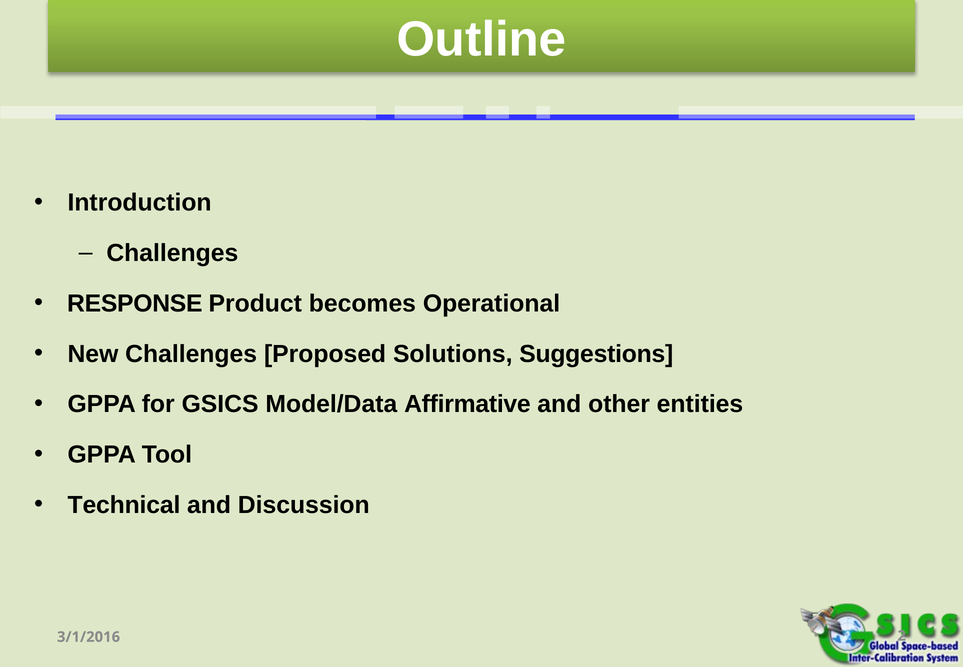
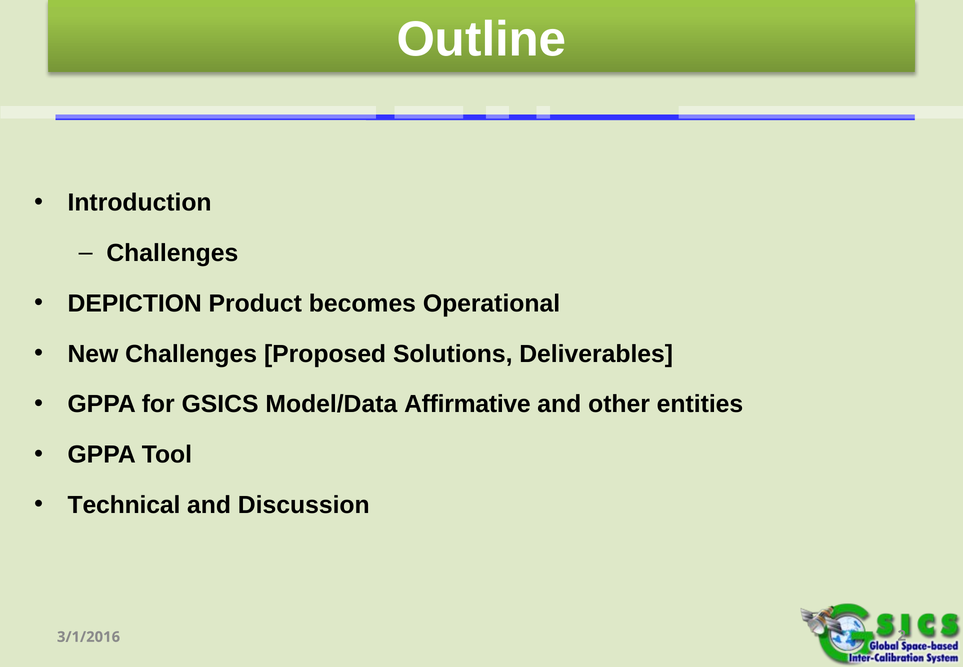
RESPONSE: RESPONSE -> DEPICTION
Suggestions: Suggestions -> Deliverables
